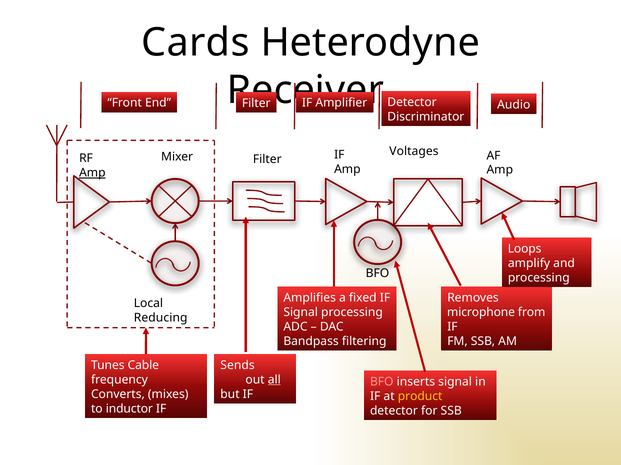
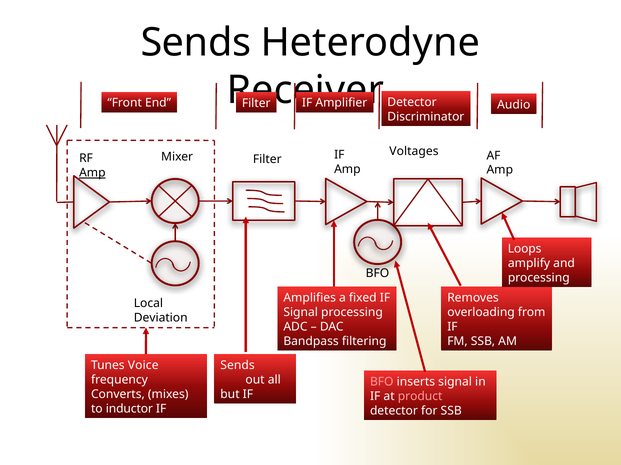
Cards at (195, 43): Cards -> Sends
microphone: microphone -> overloading
Reducing: Reducing -> Deviation
Cable: Cable -> Voice
all underline: present -> none
product colour: yellow -> pink
